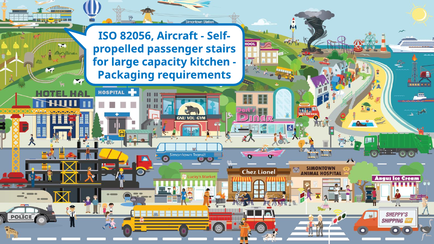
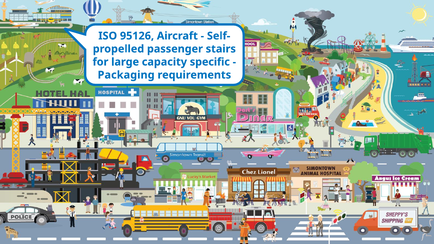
82056: 82056 -> 95126
kitchen: kitchen -> specific
